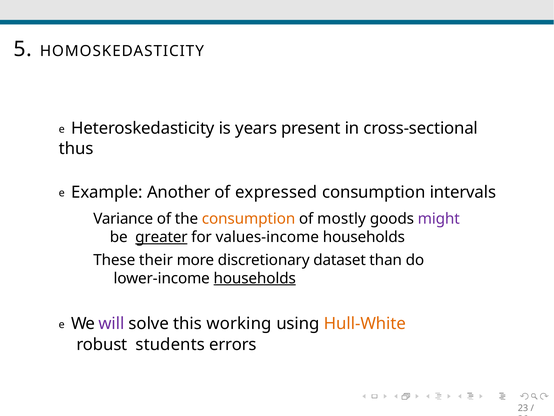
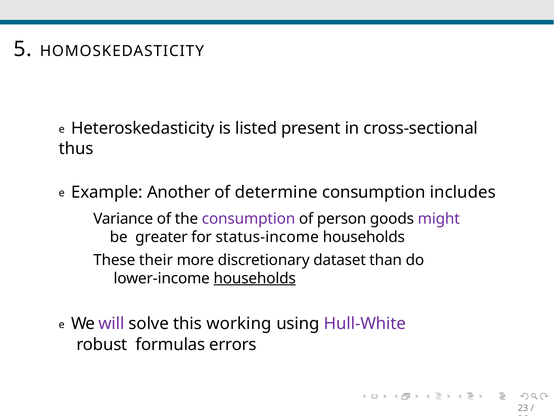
years: years -> listed
expressed: expressed -> determine
intervals: intervals -> includes
consumption at (249, 219) colour: orange -> purple
mostly: mostly -> person
greater underline: present -> none
values-income: values-income -> status-income
Hull-White colour: orange -> purple
students: students -> formulas
